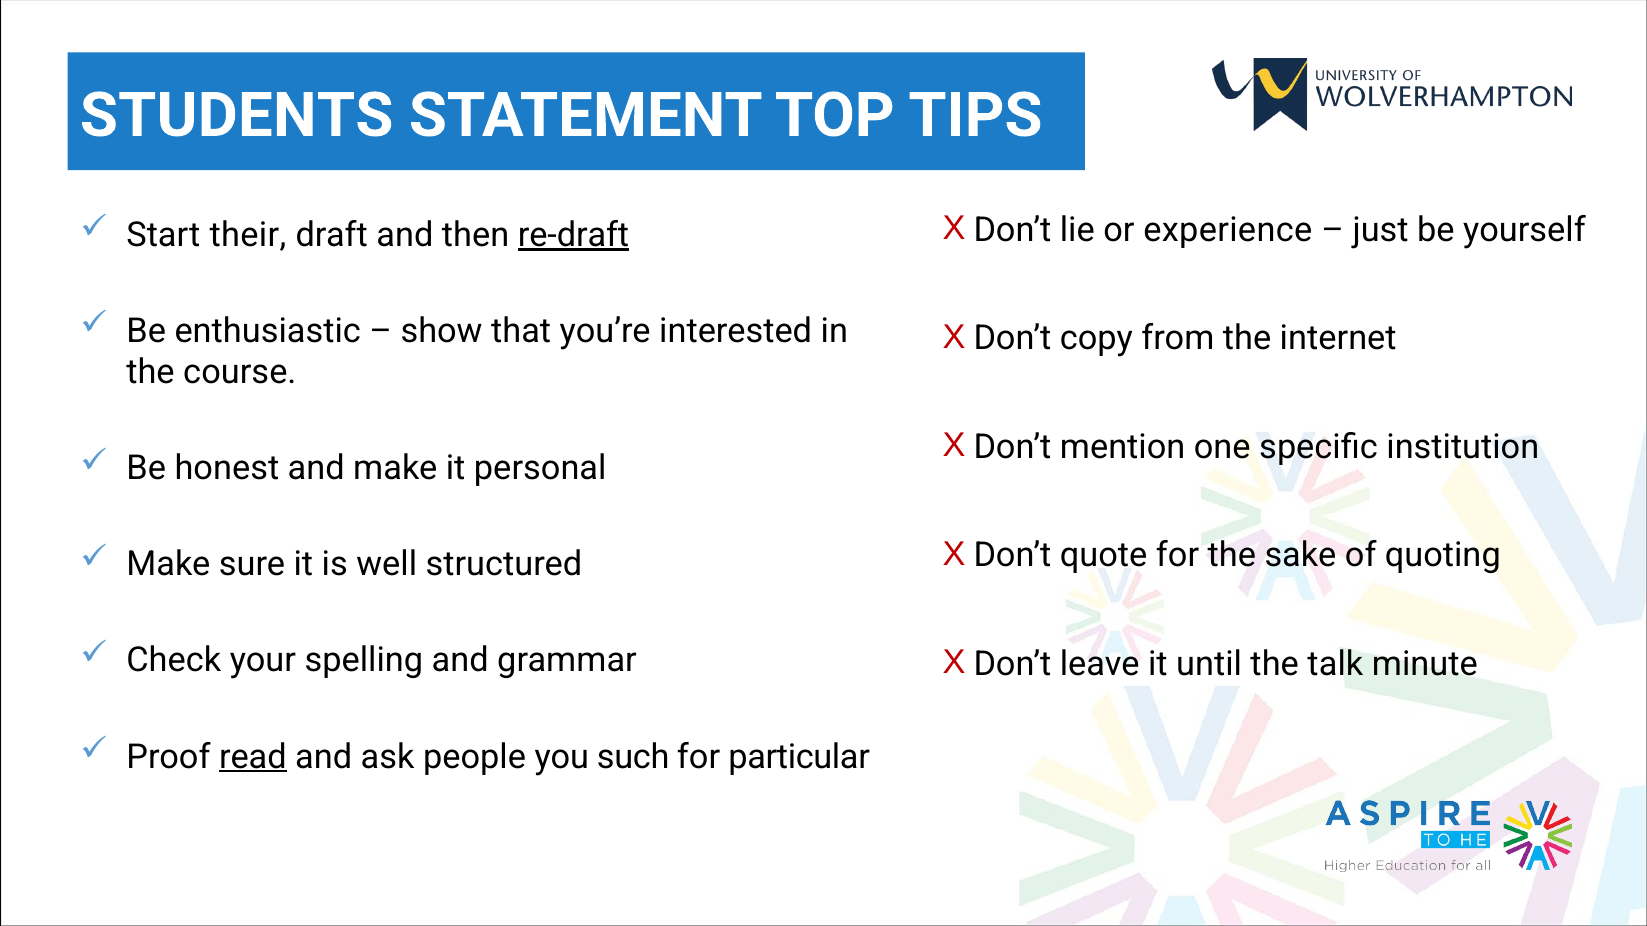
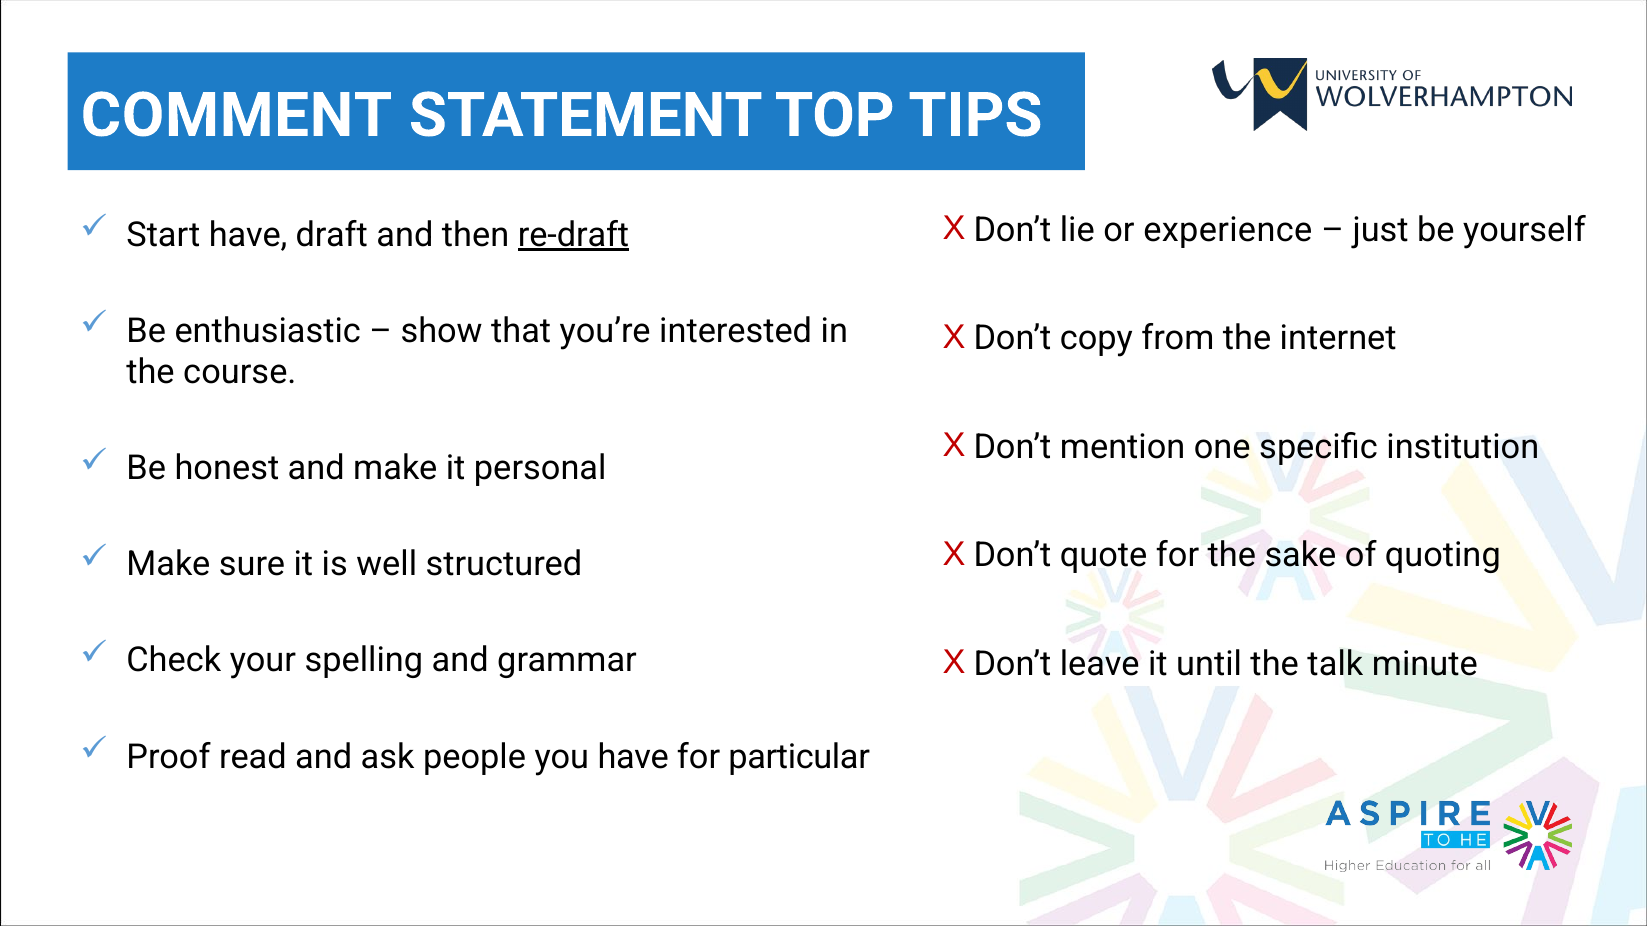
STUDENTS: STUDENTS -> COMMENT
Start their: their -> have
read underline: present -> none
you such: such -> have
